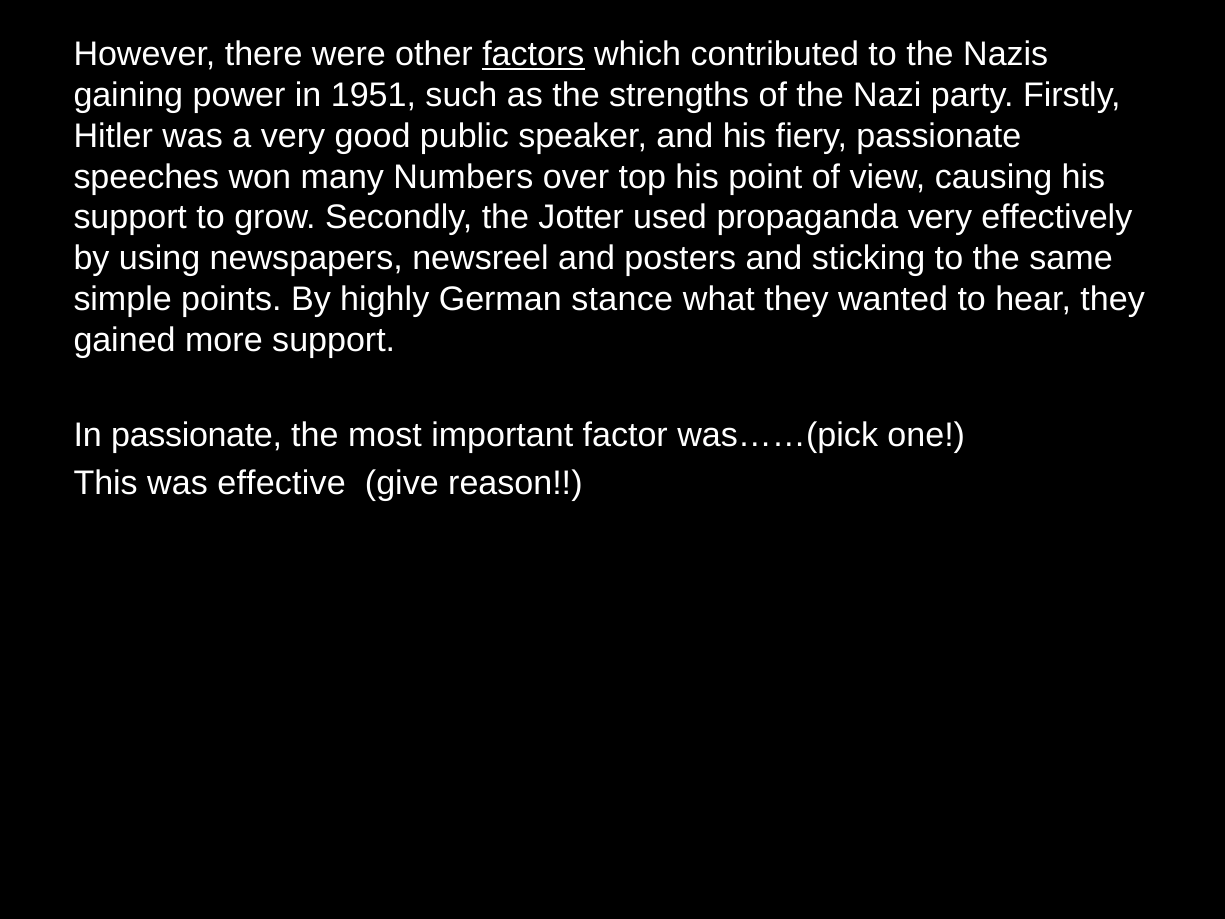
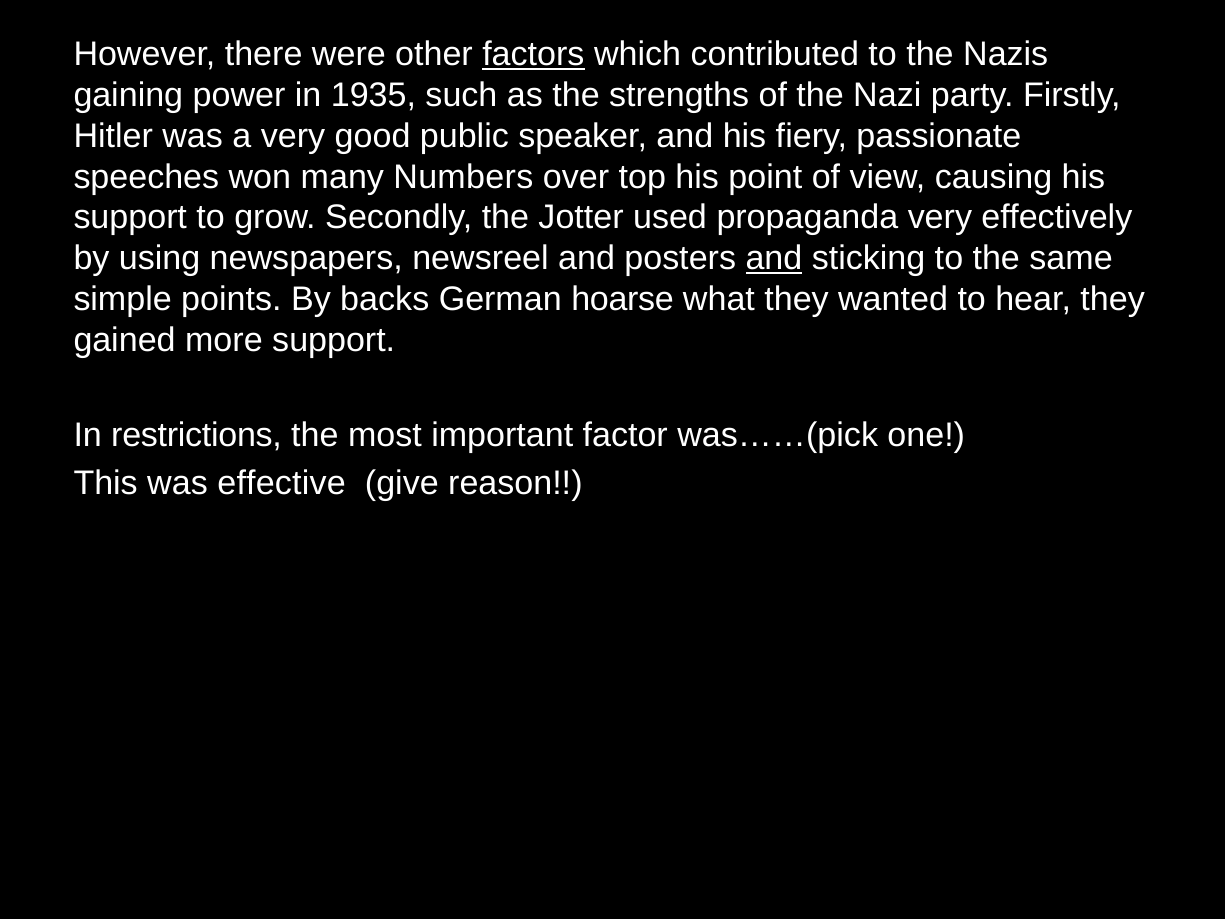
1951: 1951 -> 1935
and at (774, 258) underline: none -> present
highly: highly -> backs
stance: stance -> hoarse
In passionate: passionate -> restrictions
